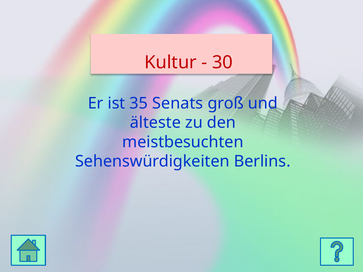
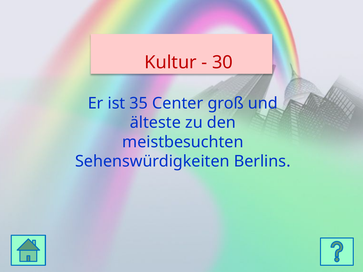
Senats: Senats -> Center
